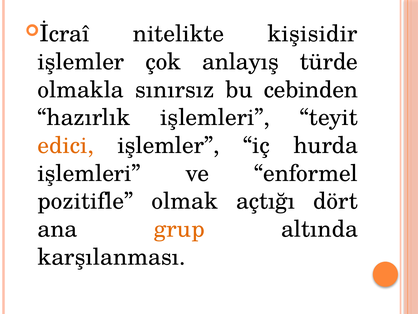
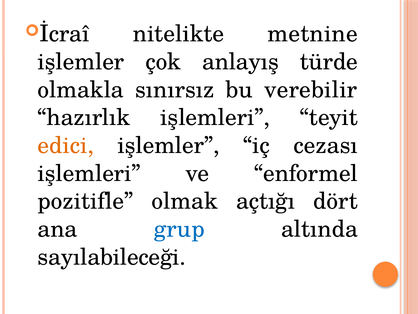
kişisidir: kişisidir -> metnine
cebinden: cebinden -> verebilir
hurda: hurda -> cezası
grup colour: orange -> blue
karşılanması: karşılanması -> sayılabileceği
